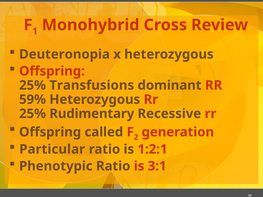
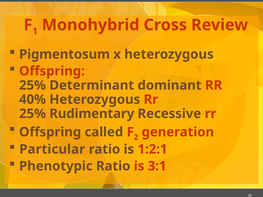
Deuteronopia: Deuteronopia -> Pigmentosum
Transfusions: Transfusions -> Determinant
59%: 59% -> 40%
